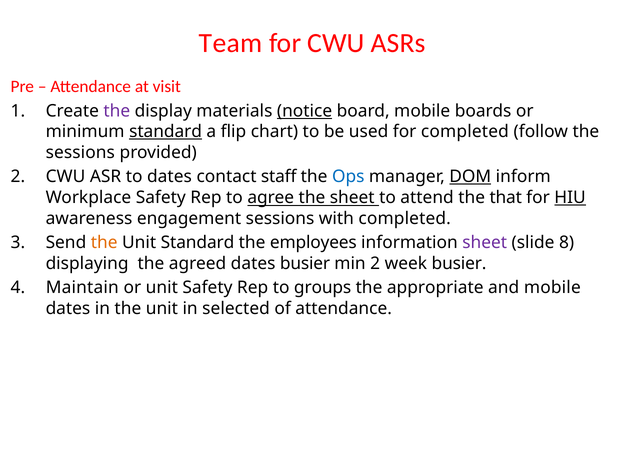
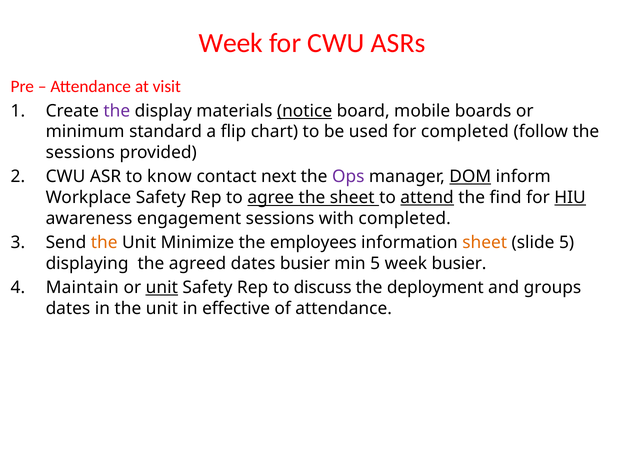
Team at (231, 43): Team -> Week
standard at (166, 131) underline: present -> none
to dates: dates -> know
staff: staff -> next
Ops colour: blue -> purple
attend underline: none -> present
that: that -> find
Unit Standard: Standard -> Minimize
sheet at (485, 242) colour: purple -> orange
slide 8: 8 -> 5
min 2: 2 -> 5
unit at (162, 287) underline: none -> present
groups: groups -> discuss
appropriate: appropriate -> deployment
and mobile: mobile -> groups
selected: selected -> effective
